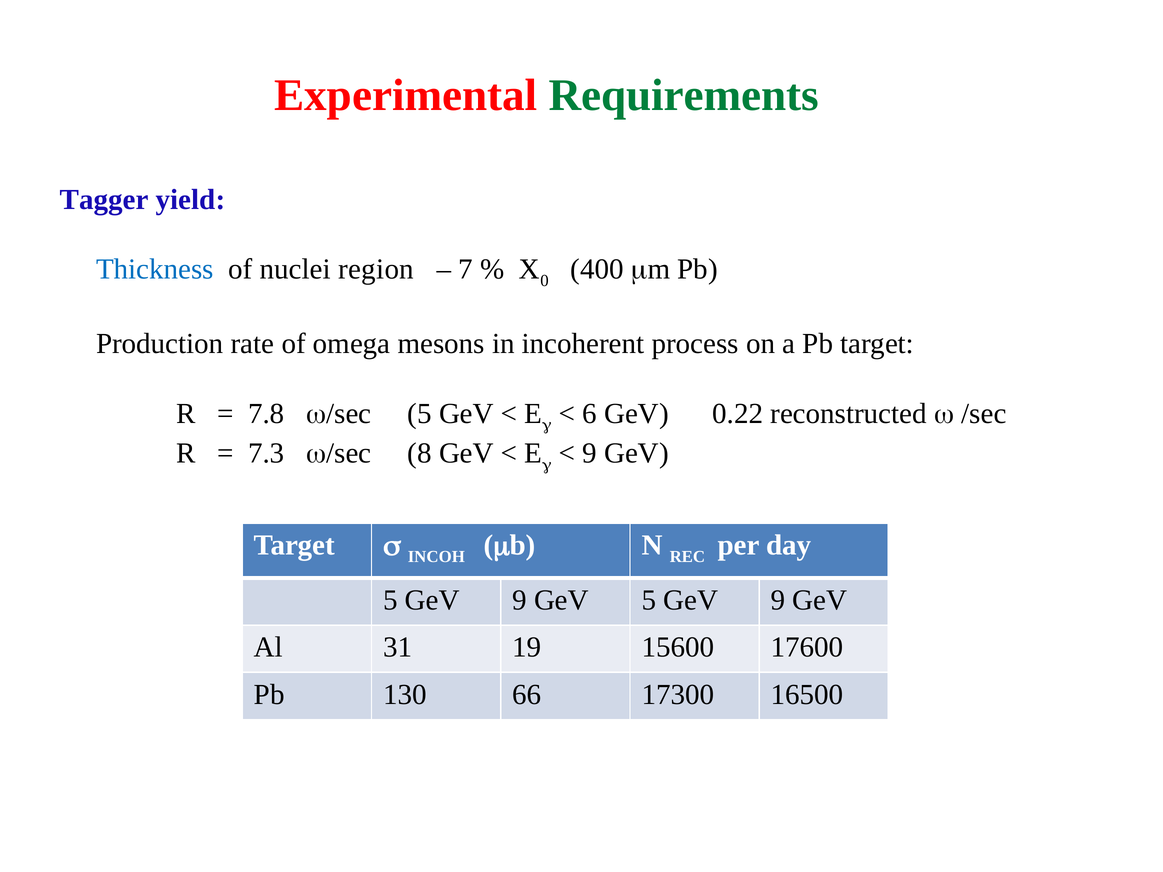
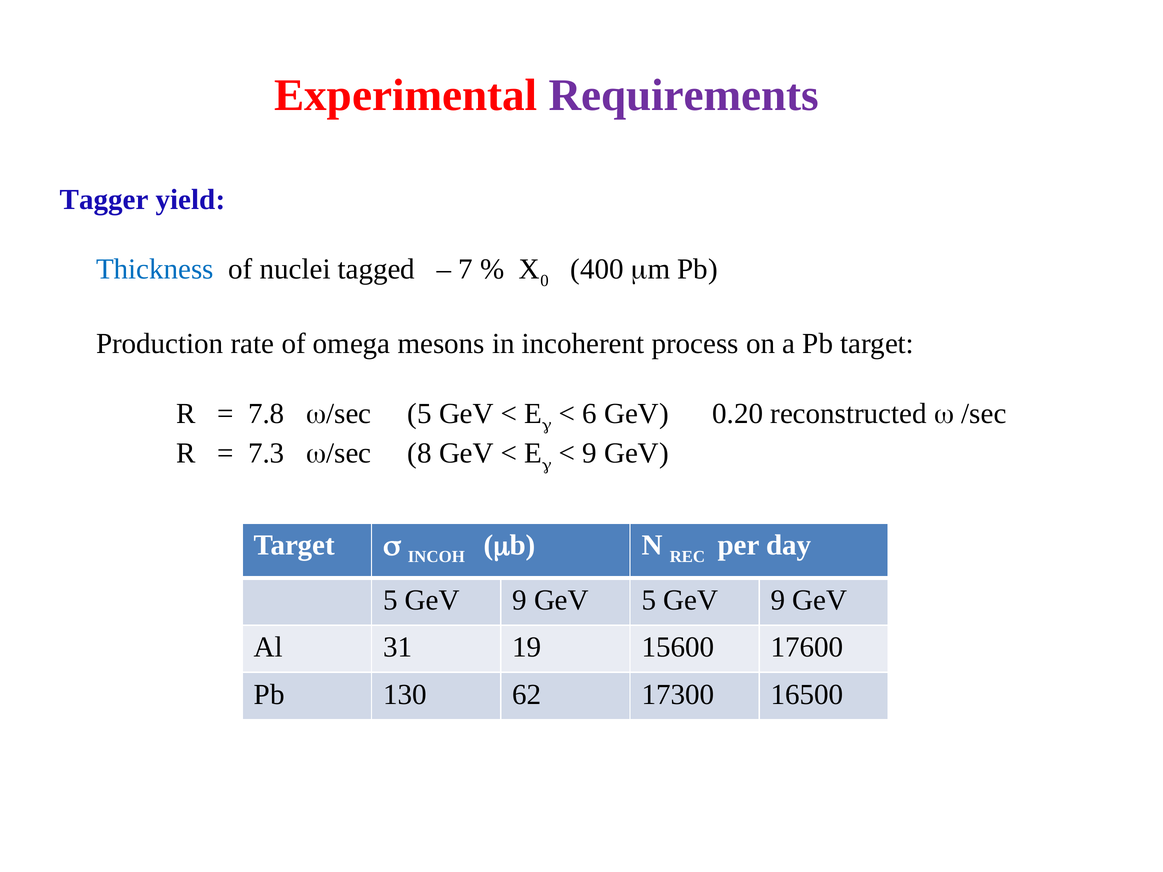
Requirements colour: green -> purple
region: region -> tagged
0.22: 0.22 -> 0.20
66: 66 -> 62
